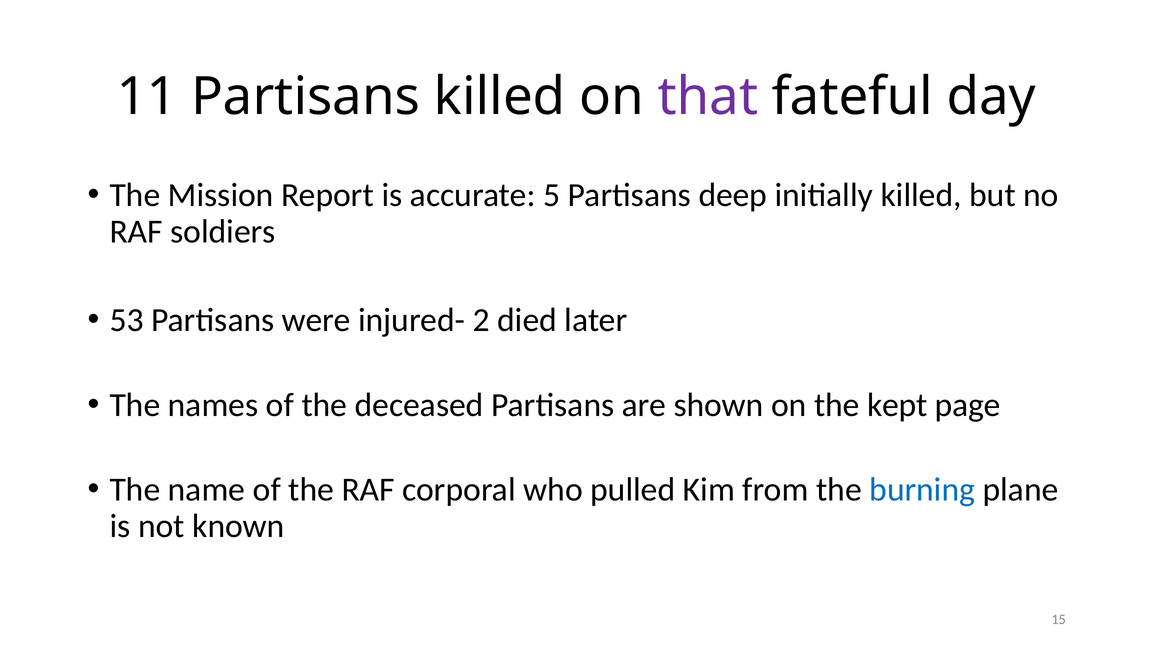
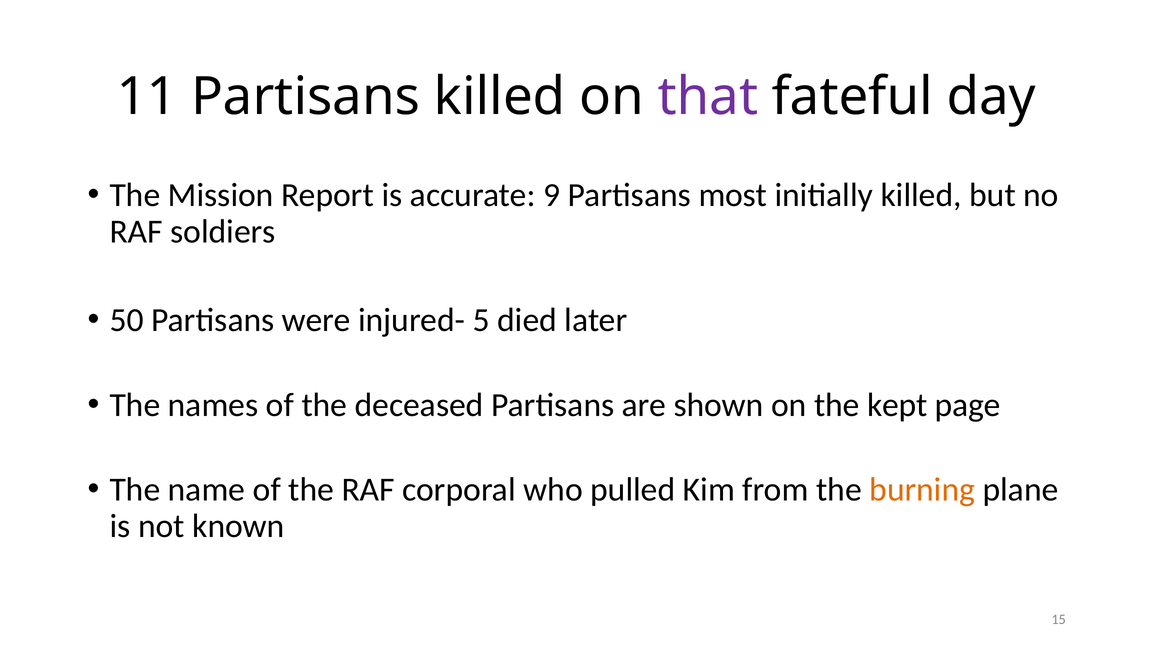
5: 5 -> 9
deep: deep -> most
53: 53 -> 50
2: 2 -> 5
burning colour: blue -> orange
